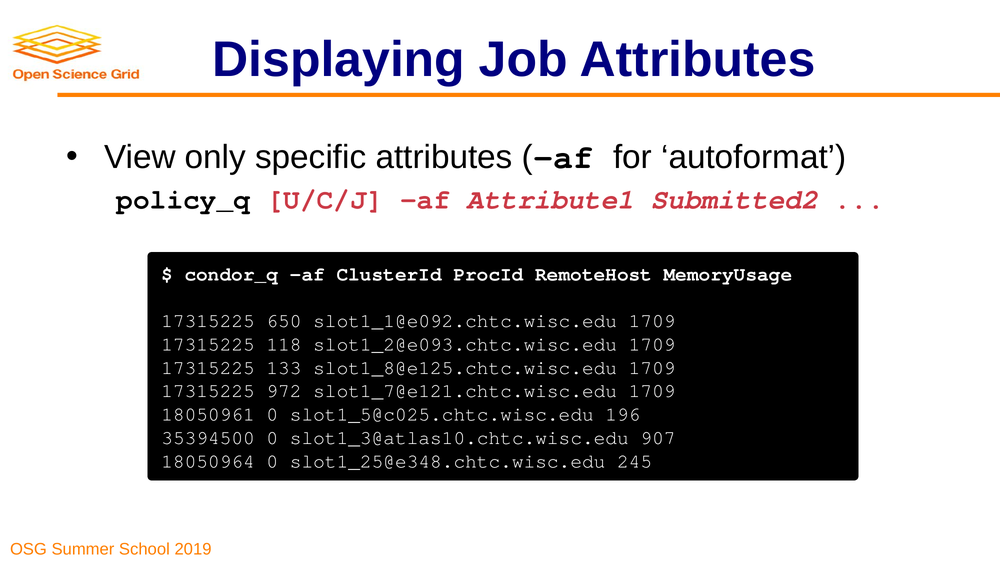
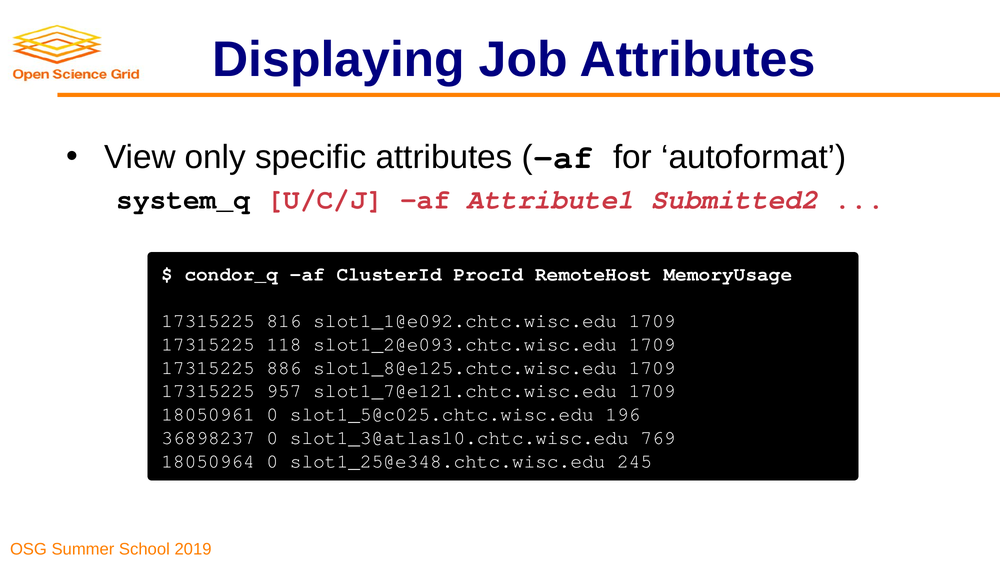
policy_q: policy_q -> system_q
650: 650 -> 816
133: 133 -> 886
972: 972 -> 957
35394500: 35394500 -> 36898237
907: 907 -> 769
